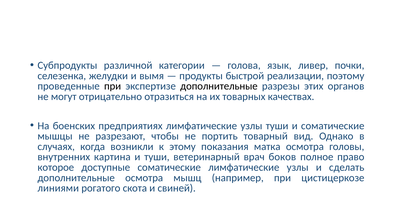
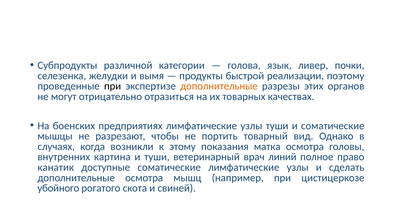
дополнительные at (219, 86) colour: black -> orange
боков: боков -> линий
которое: которое -> канатик
линиями: линиями -> убойного
